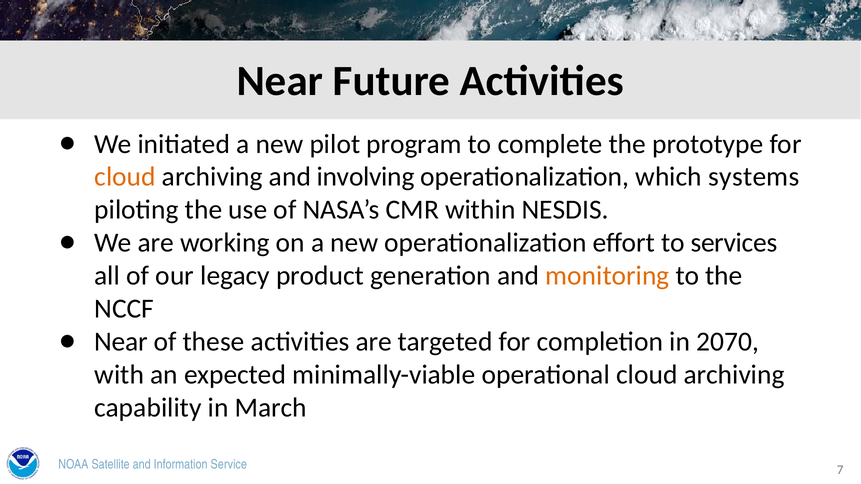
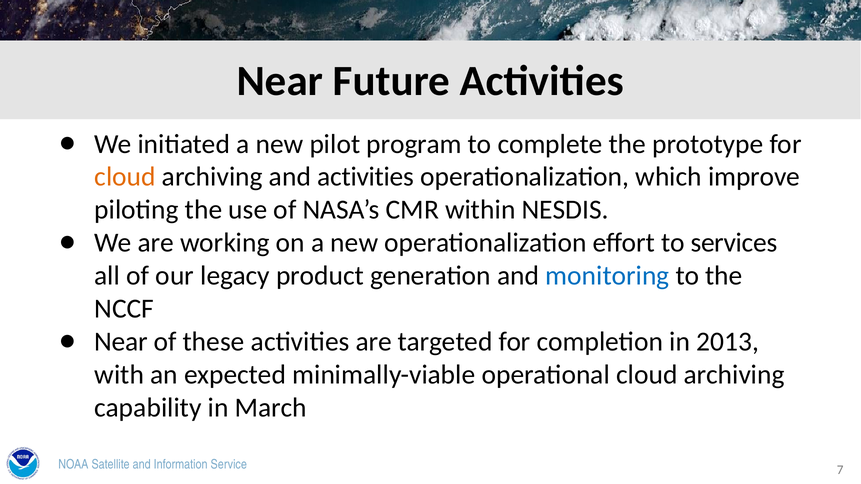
and involving: involving -> activities
systems: systems -> improve
monitoring colour: orange -> blue
2070: 2070 -> 2013
